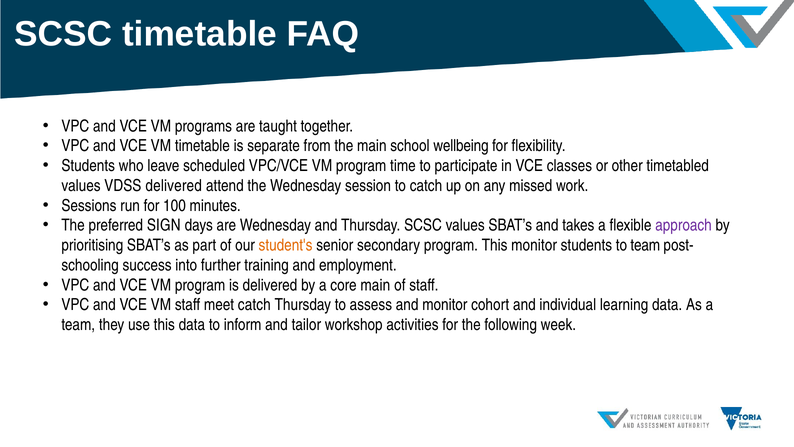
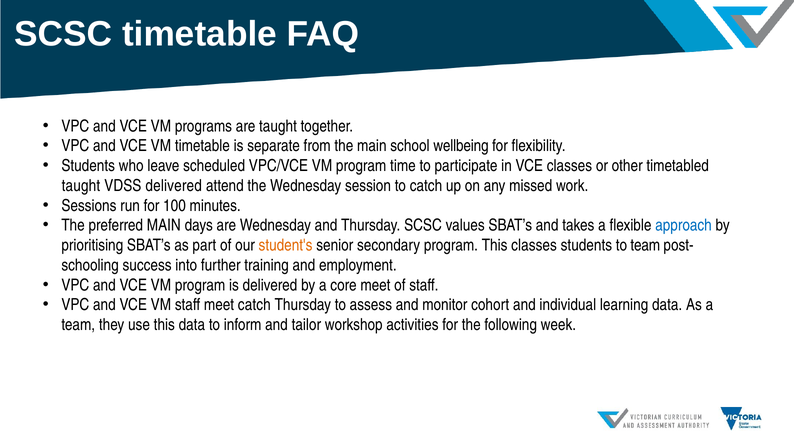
values at (81, 186): values -> taught
preferred SIGN: SIGN -> MAIN
approach colour: purple -> blue
This monitor: monitor -> classes
core main: main -> meet
